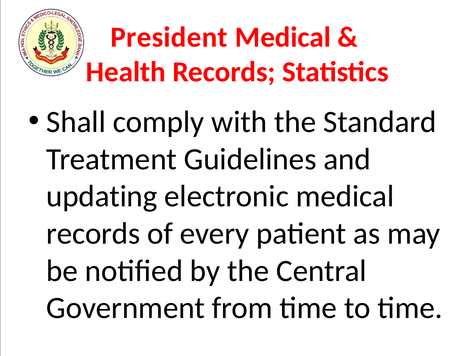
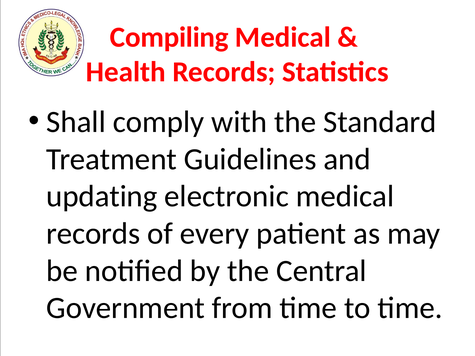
President: President -> Compiling
